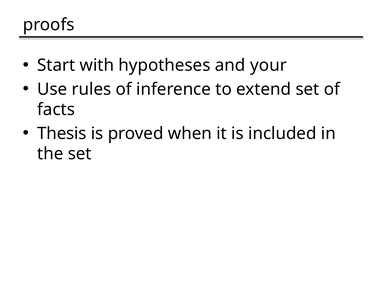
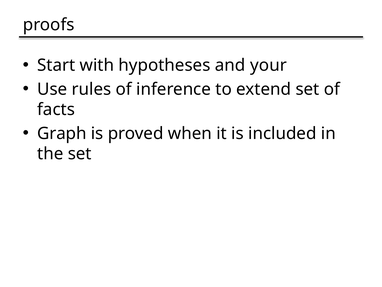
Thesis: Thesis -> Graph
